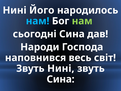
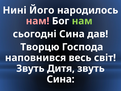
нам at (38, 21) colour: light blue -> pink
Народи: Народи -> Творцю
Звуть Нині: Нині -> Дитя
